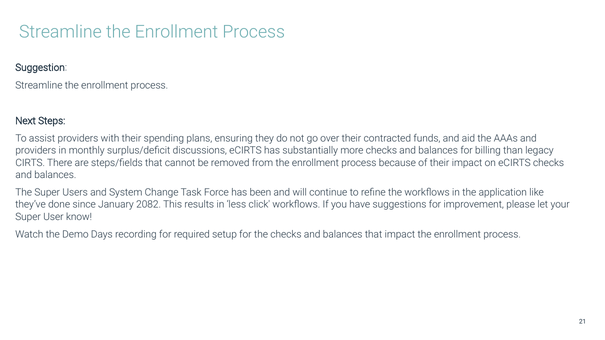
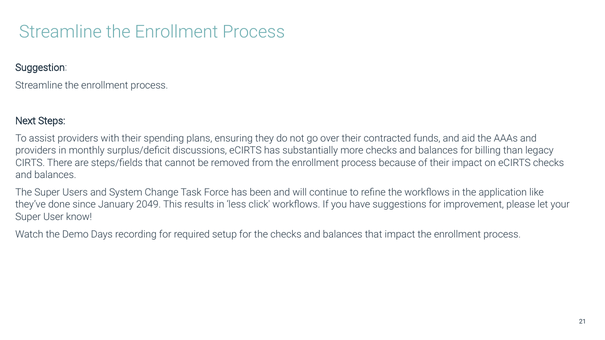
2082: 2082 -> 2049
